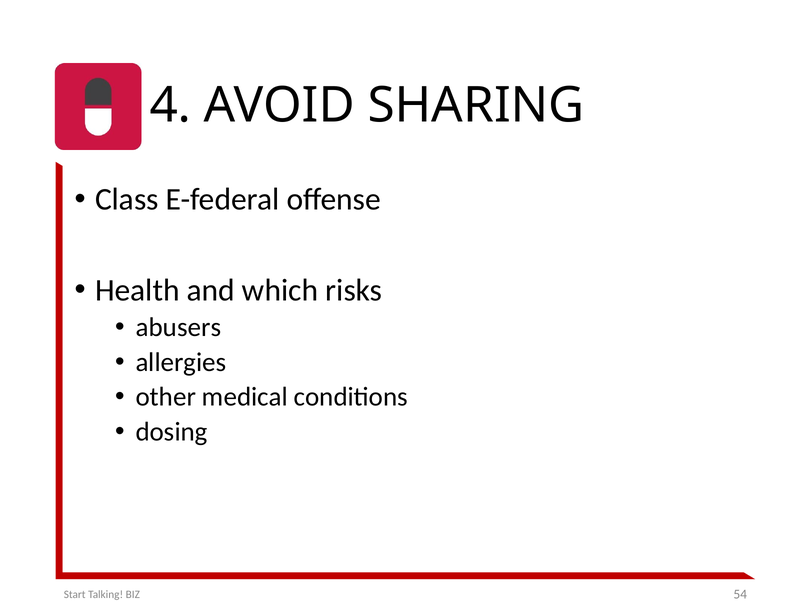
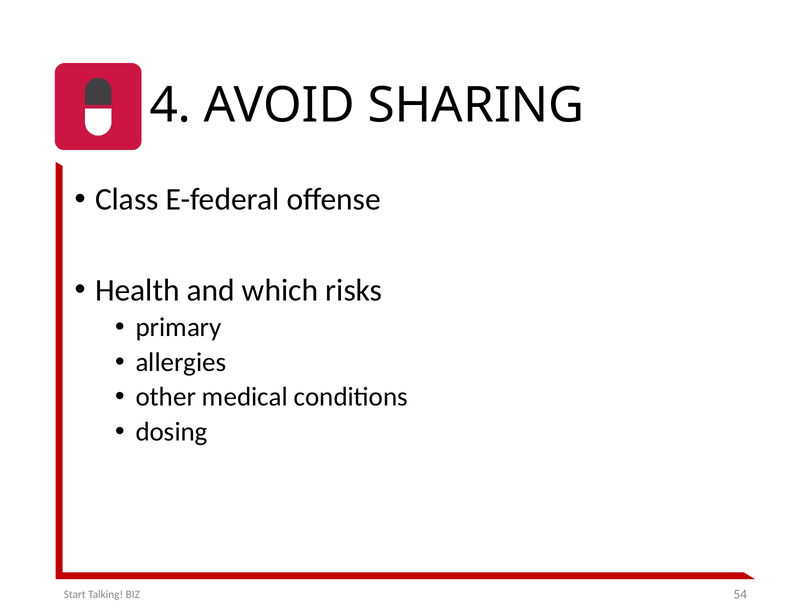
abusers: abusers -> primary
